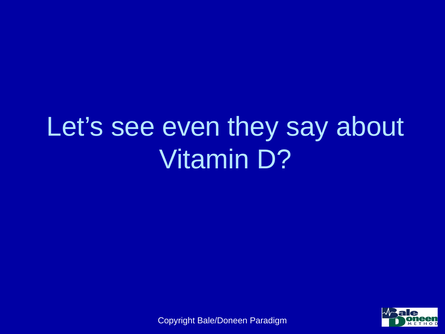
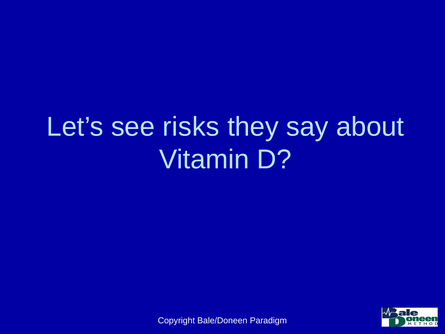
even: even -> risks
